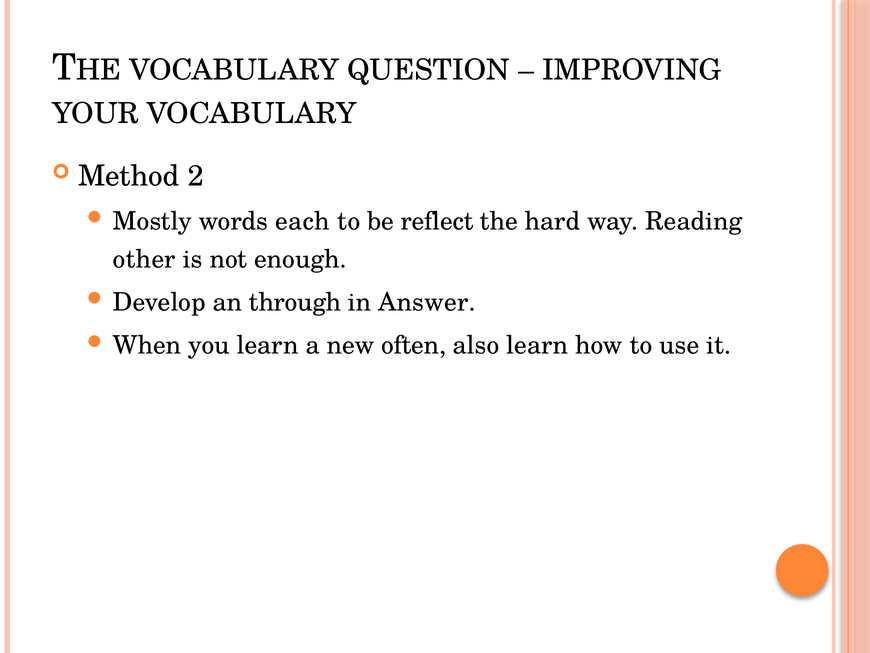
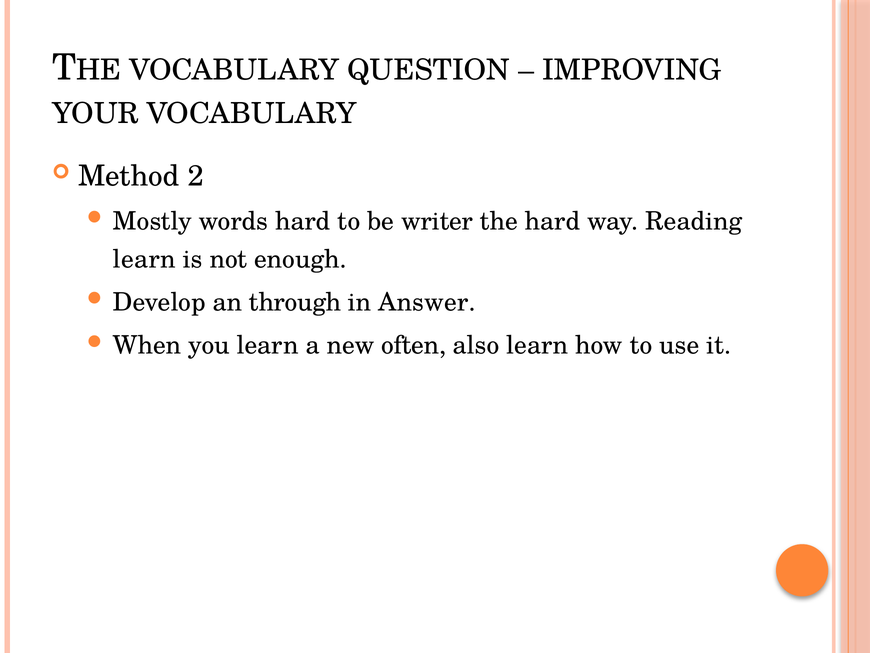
words each: each -> hard
reflect: reflect -> writer
other at (144, 259): other -> learn
